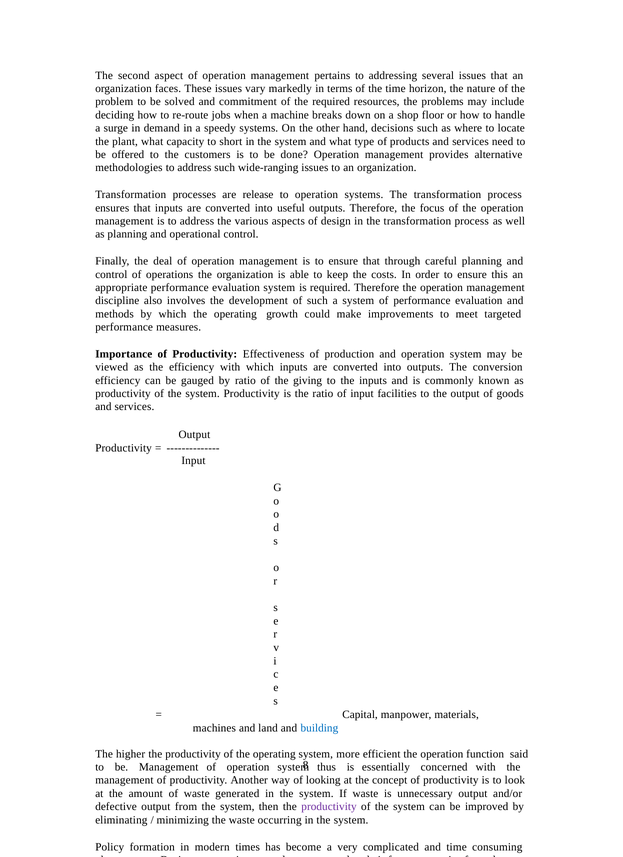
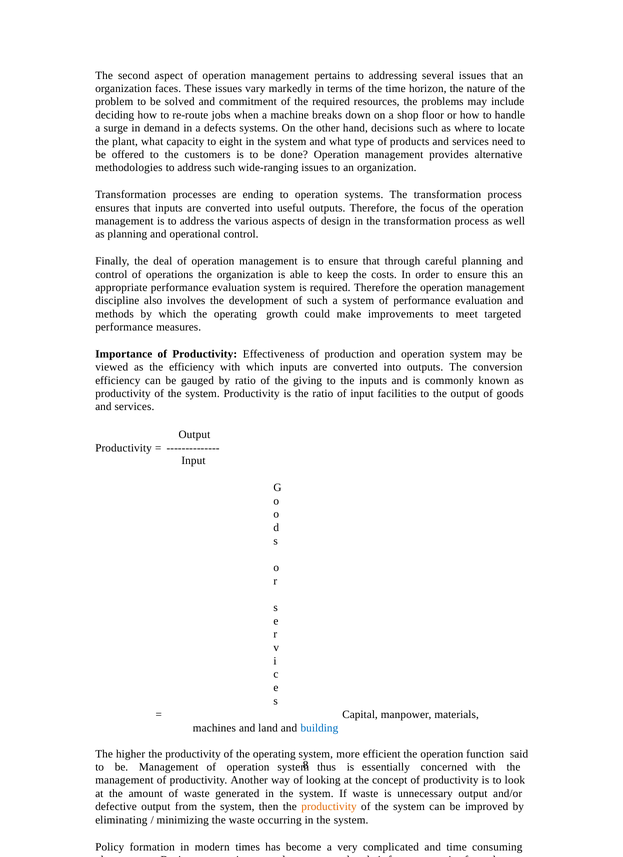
speedy: speedy -> defects
short: short -> eight
release: release -> ending
productivity at (329, 807) colour: purple -> orange
